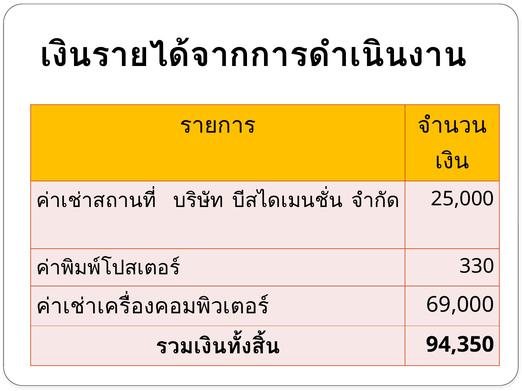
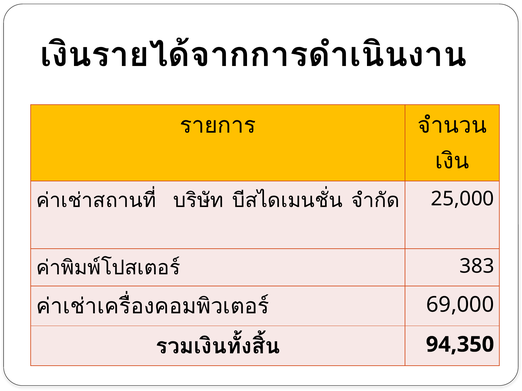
330: 330 -> 383
